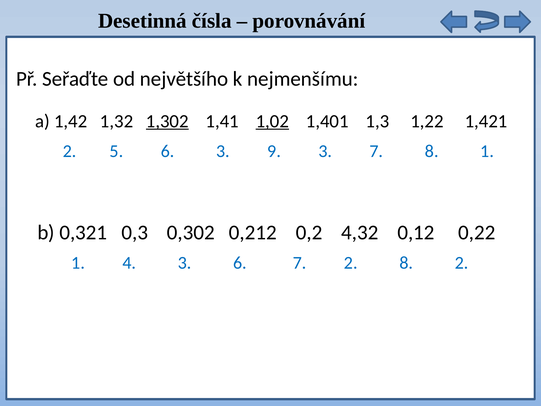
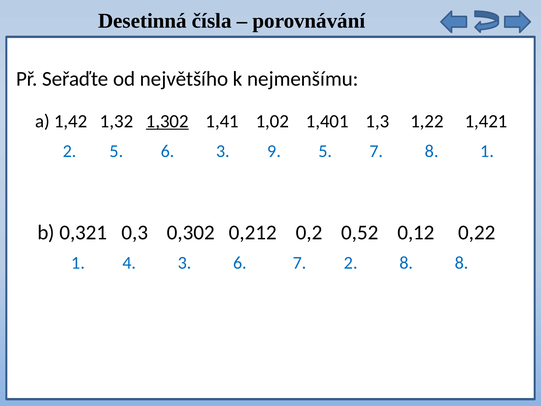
1,02 underline: present -> none
3 3: 3 -> 5
4,32: 4,32 -> 0,52
4 2: 2 -> 8
